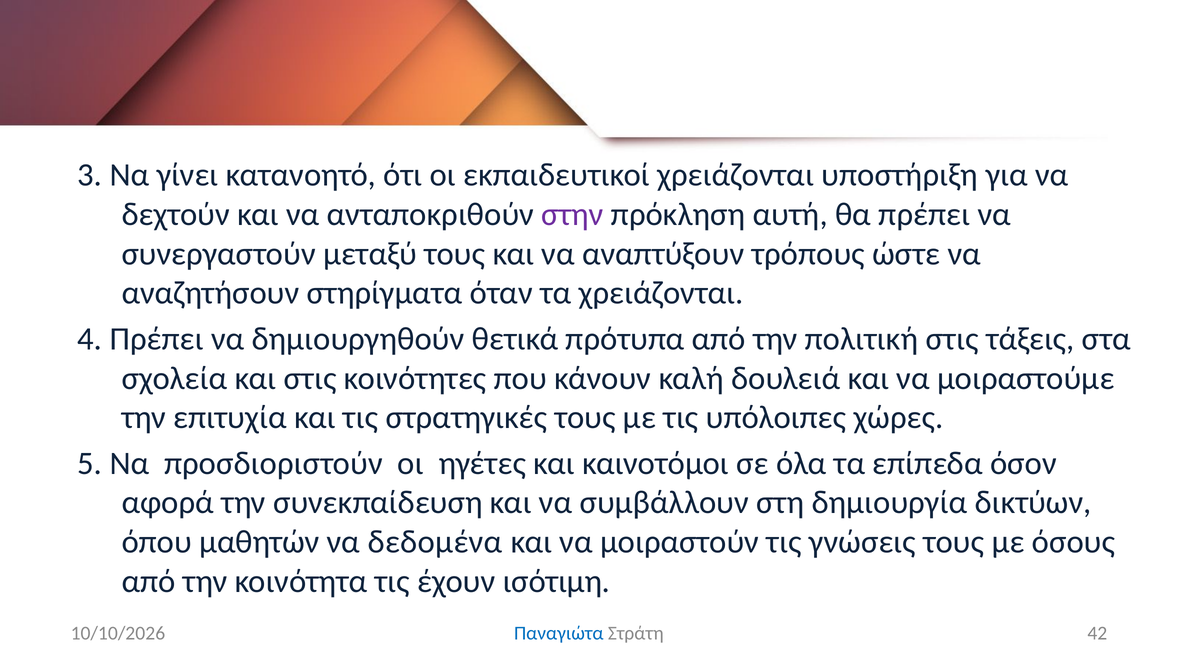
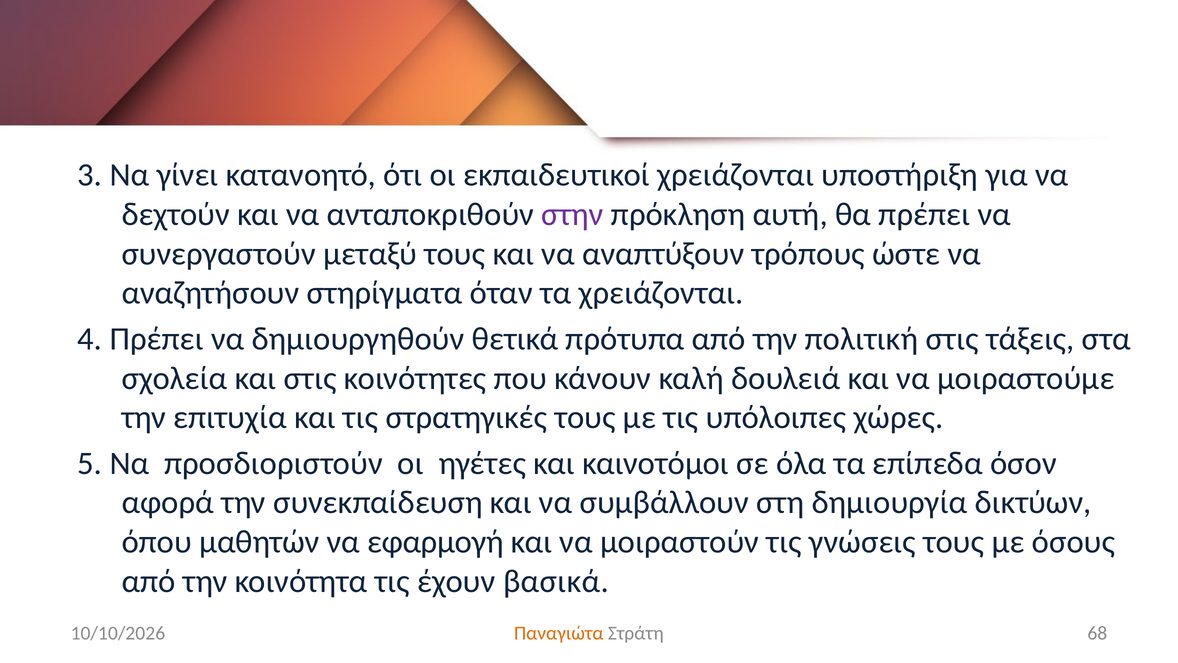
δεδομένα: δεδομένα -> εφαρμογή
ισότιμη: ισότιμη -> βασικά
Παναγιώτα colour: blue -> orange
42: 42 -> 68
